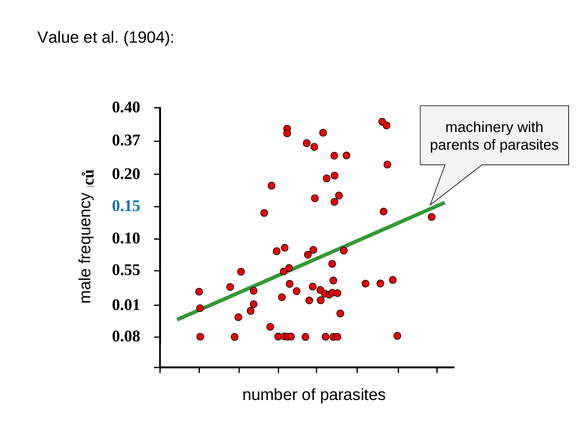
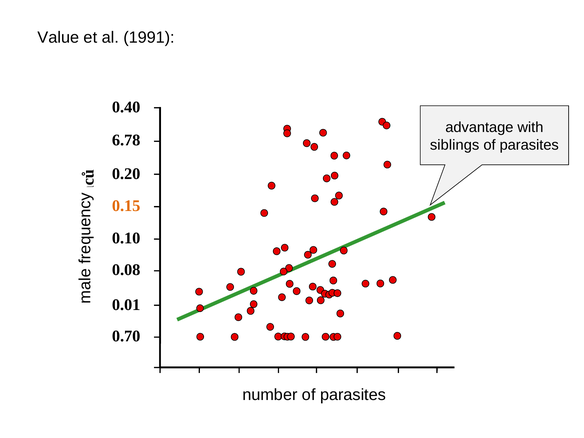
1904: 1904 -> 1991
machinery: machinery -> advantage
0.37: 0.37 -> 6.78
parents: parents -> siblings
0.15 colour: blue -> orange
0.55: 0.55 -> 0.08
0.08: 0.08 -> 0.70
